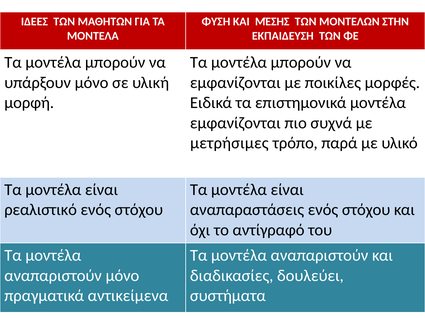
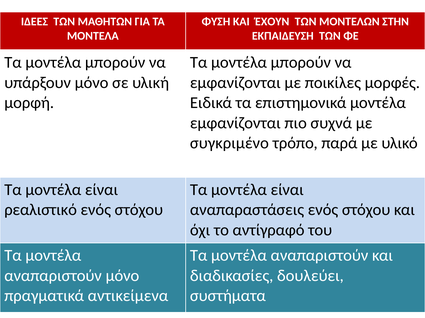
ΜΈΣΗΣ: ΜΈΣΗΣ -> ΈΧΟΥΝ
μετρήσιμες: μετρήσιμες -> συγκριμένο
